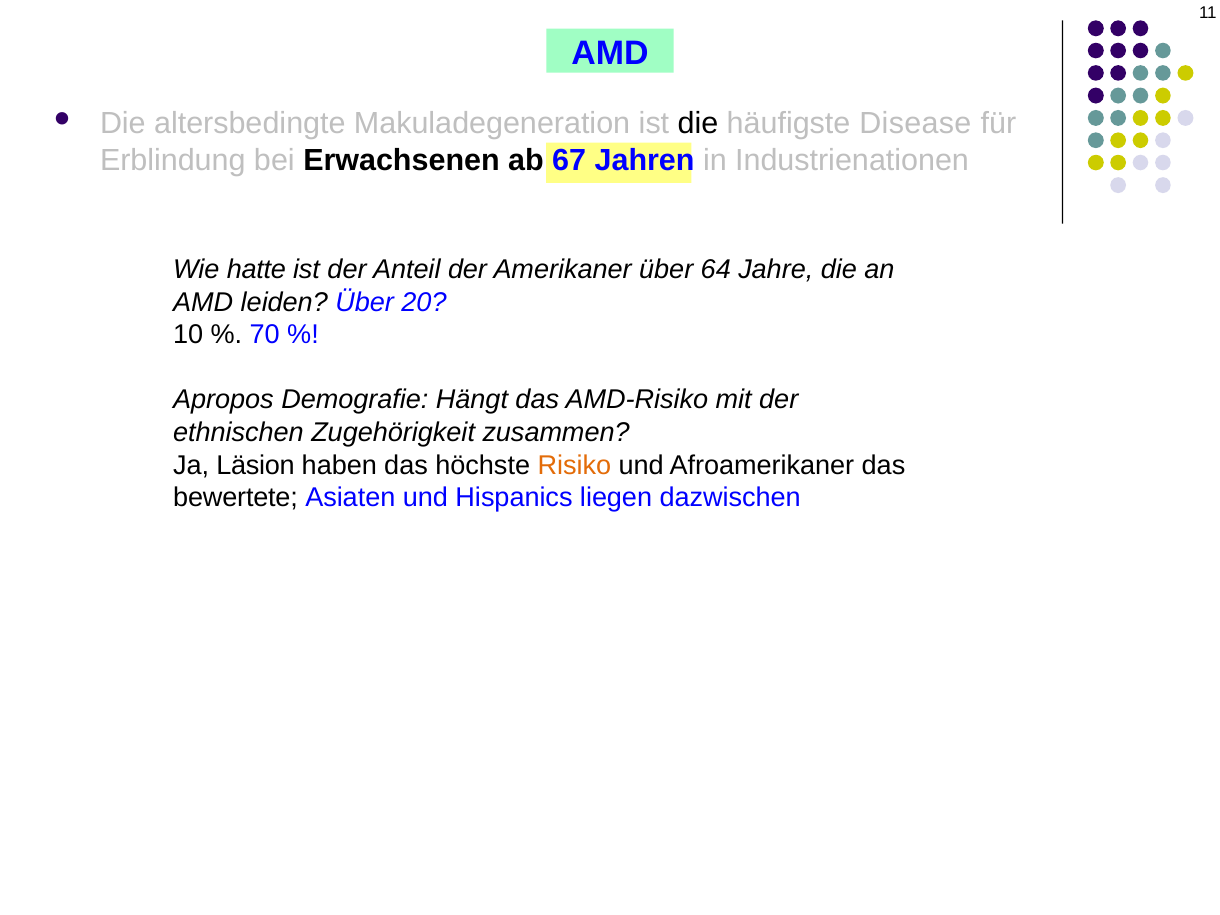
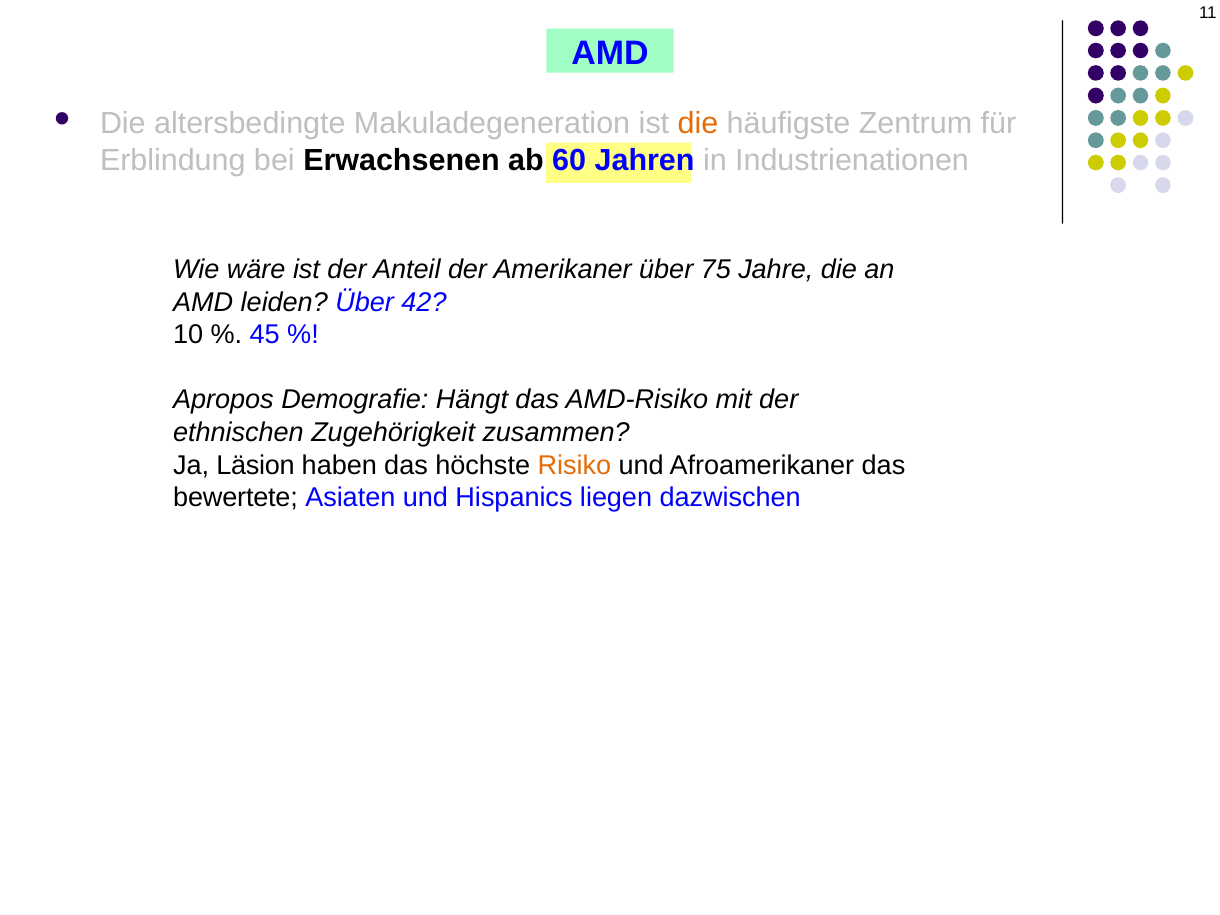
die at (698, 124) colour: black -> orange
Disease: Disease -> Zentrum
67: 67 -> 60
hatte: hatte -> wäre
64: 64 -> 75
20: 20 -> 42
70: 70 -> 45
